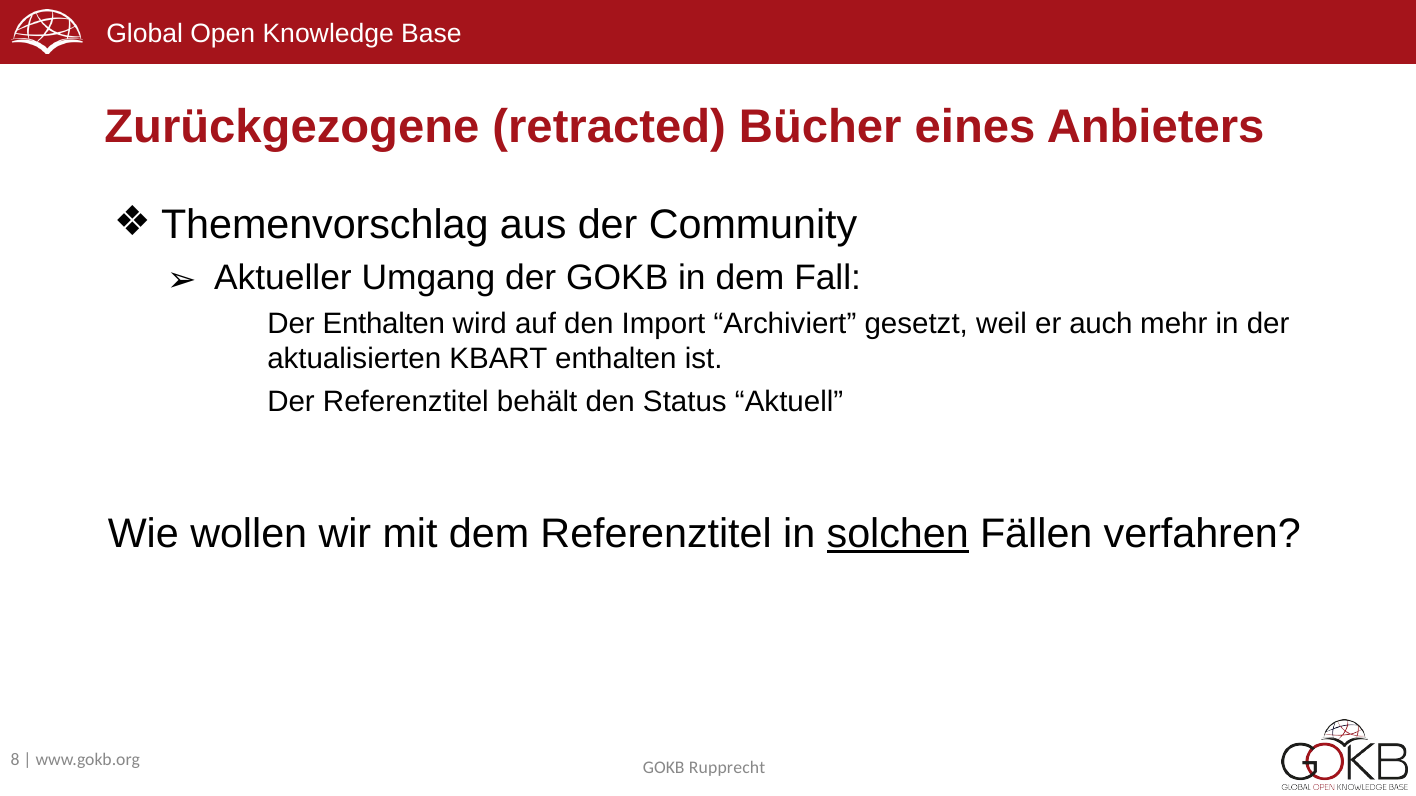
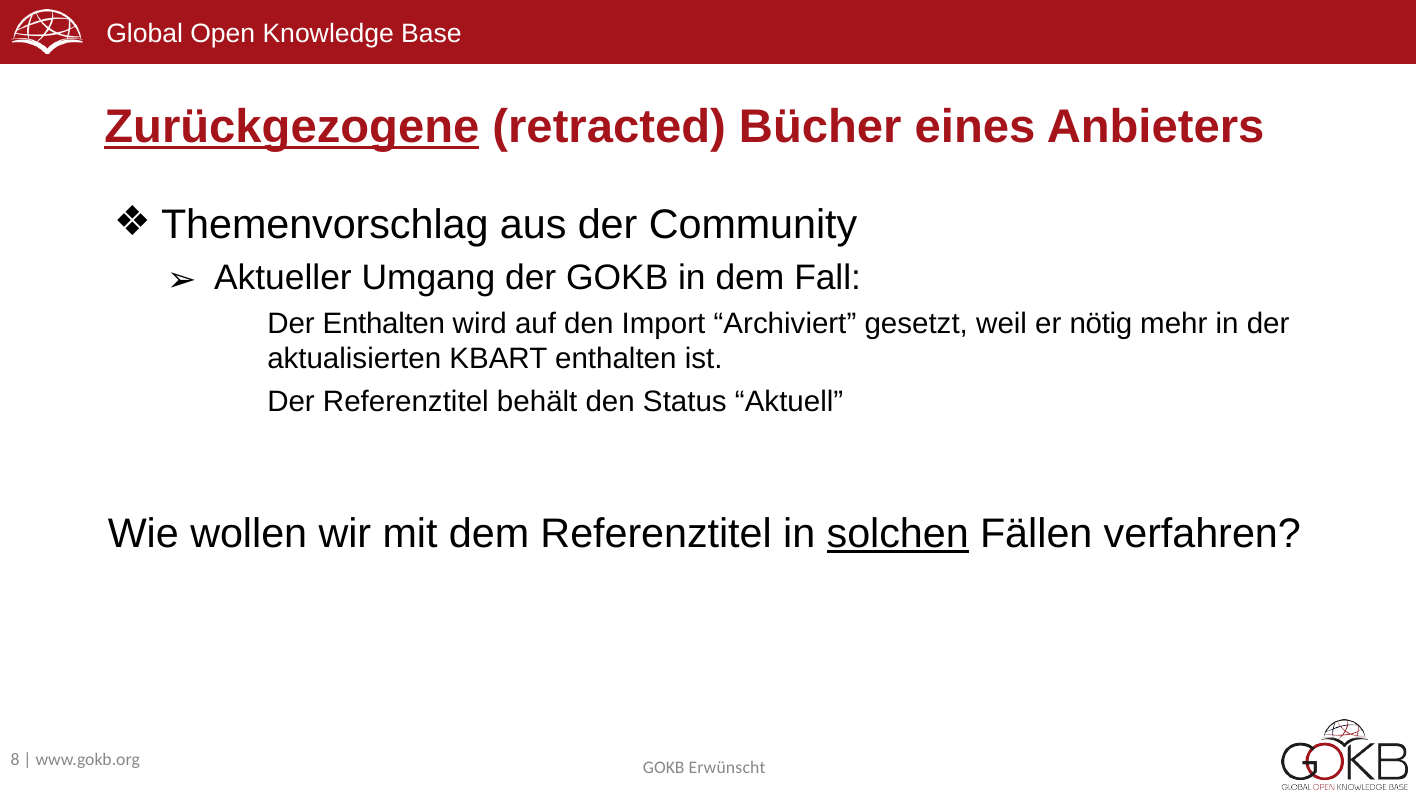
Zurückgezogene underline: none -> present
auch: auch -> nötig
Rupprecht: Rupprecht -> Erwünscht
